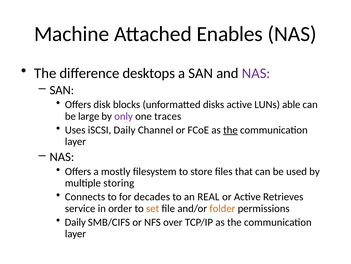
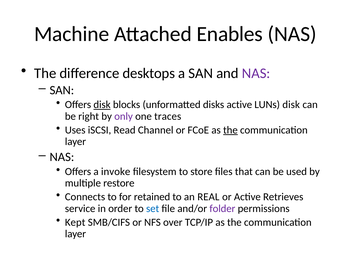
disk at (102, 104) underline: none -> present
LUNs able: able -> disk
large: large -> right
iSCSI Daily: Daily -> Read
mostly: mostly -> invoke
storing: storing -> restore
decades: decades -> retained
set colour: orange -> blue
folder colour: orange -> purple
Daily at (75, 222): Daily -> Kept
